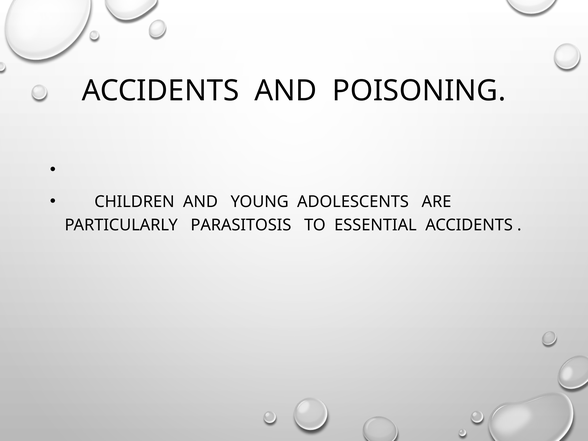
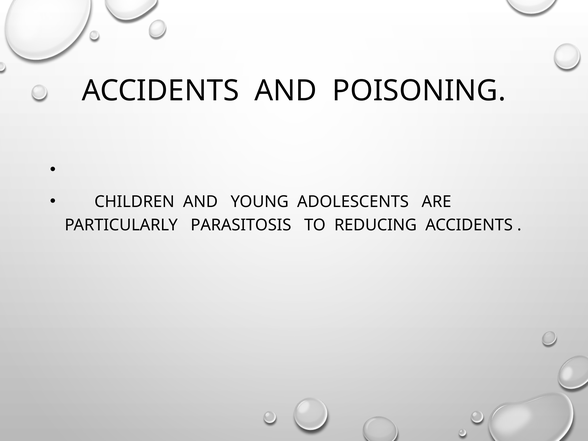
ESSENTIAL: ESSENTIAL -> REDUCING
